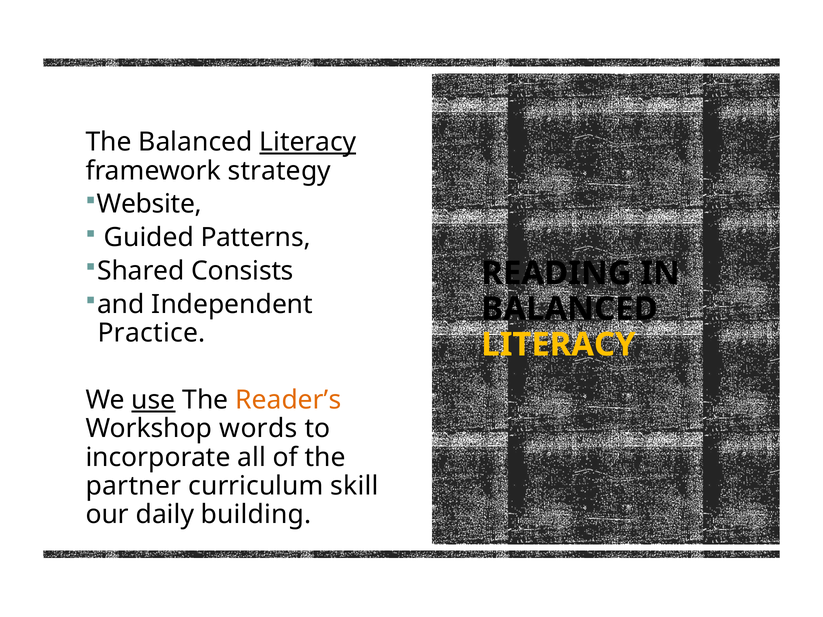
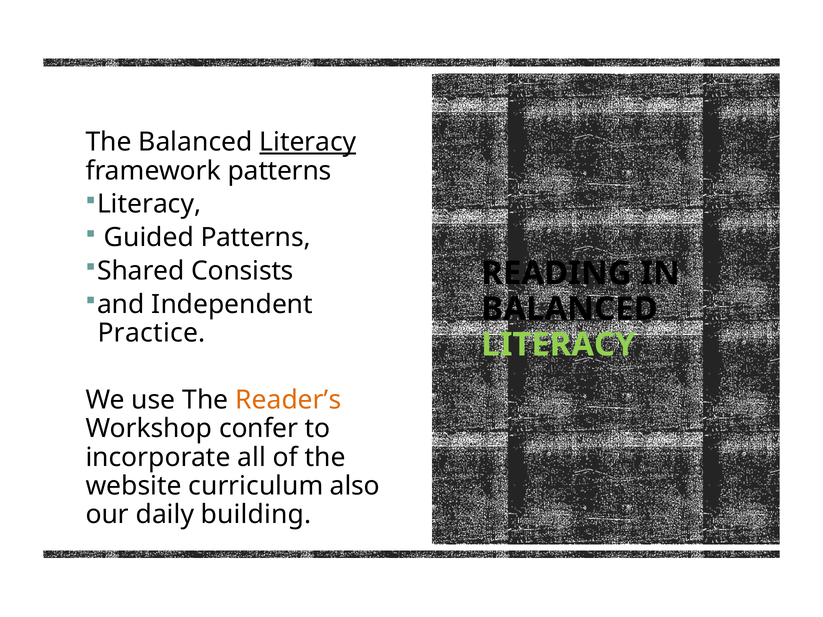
framework strategy: strategy -> patterns
Website at (149, 204): Website -> Literacy
LITERACY at (558, 345) colour: yellow -> light green
use underline: present -> none
words: words -> confer
partner: partner -> website
skill: skill -> also
